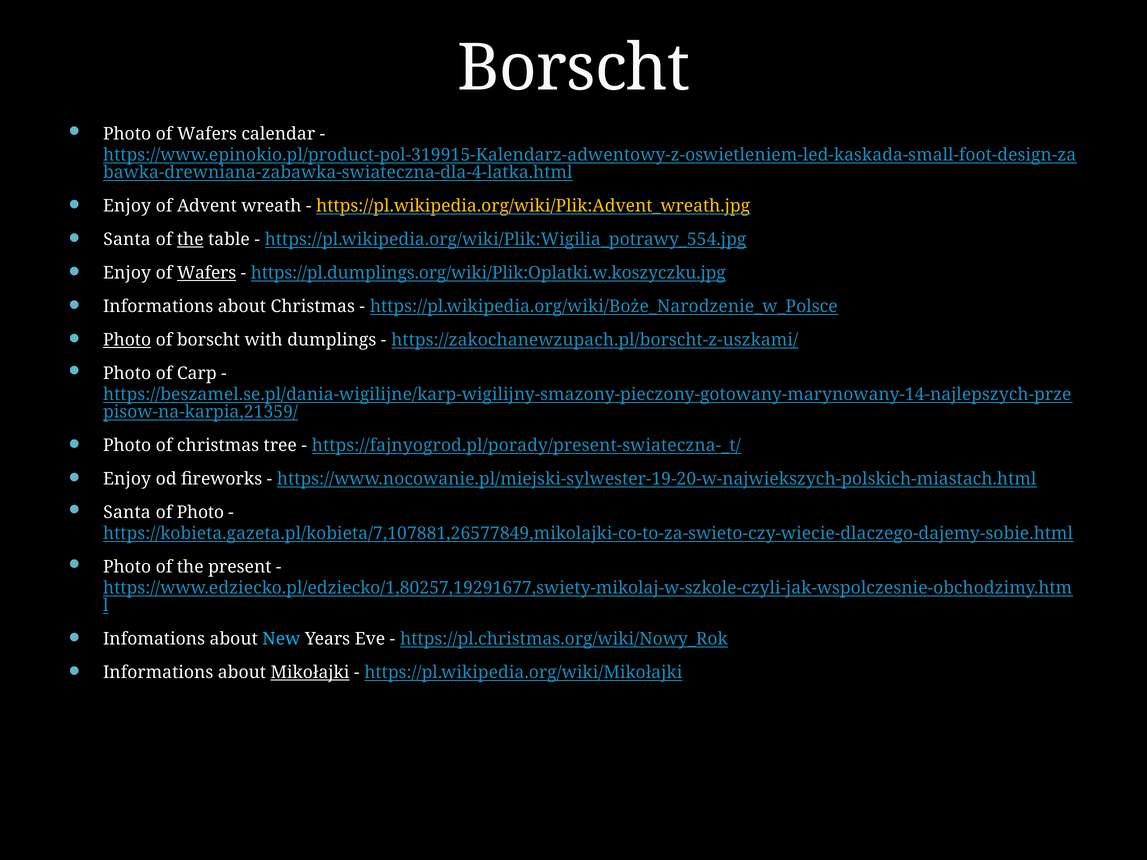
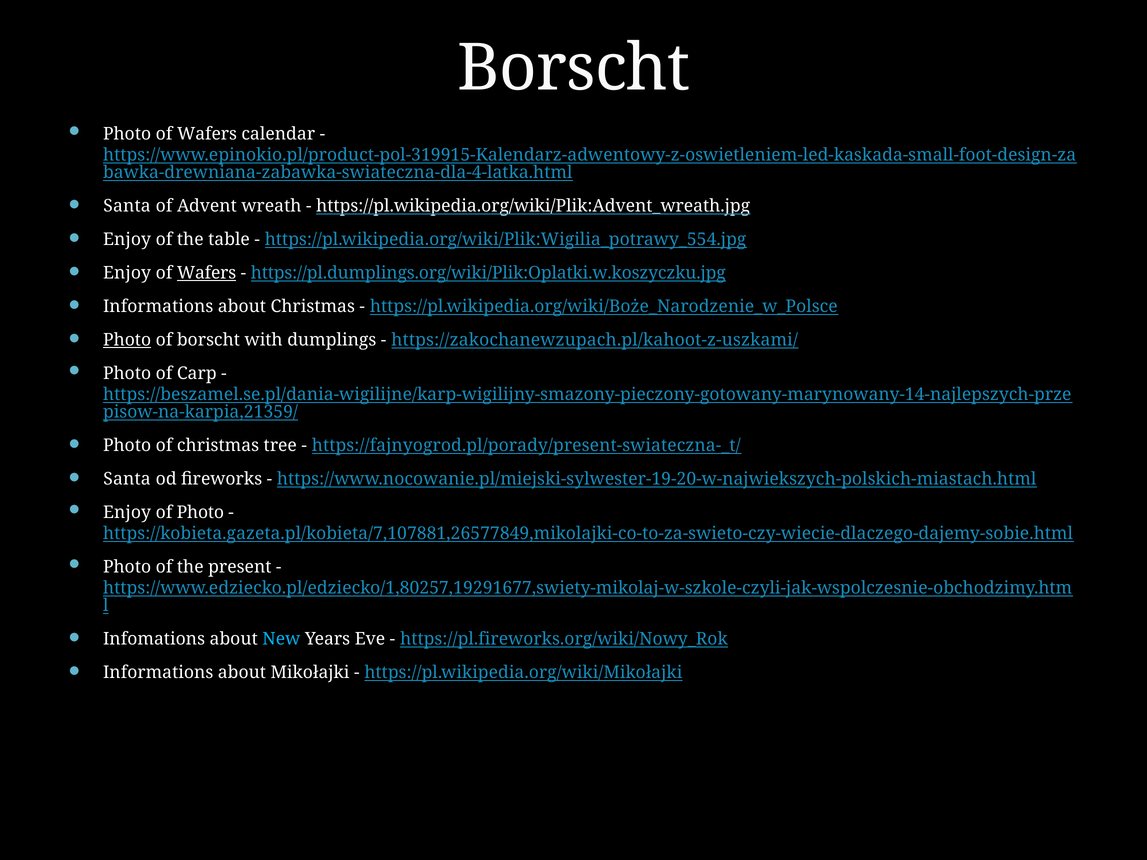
Enjoy at (127, 206): Enjoy -> Santa
https://pl.wikipedia.org/wiki/Plik:Advent_wreath.jpg colour: yellow -> white
Santa at (127, 240): Santa -> Enjoy
the at (190, 240) underline: present -> none
https://zakochanewzupach.pl/borscht-z-uszkami/: https://zakochanewzupach.pl/borscht-z-uszkami/ -> https://zakochanewzupach.pl/kahoot-z-uszkami/
Enjoy at (127, 479): Enjoy -> Santa
Santa at (127, 512): Santa -> Enjoy
https://pl.christmas.org/wiki/Nowy_Rok: https://pl.christmas.org/wiki/Nowy_Rok -> https://pl.fireworks.org/wiki/Nowy_Rok
Mikołajki underline: present -> none
